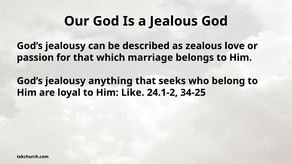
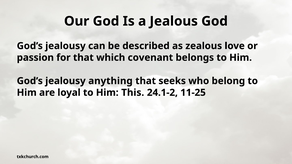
marriage: marriage -> covenant
Like: Like -> This
34-25: 34-25 -> 11-25
